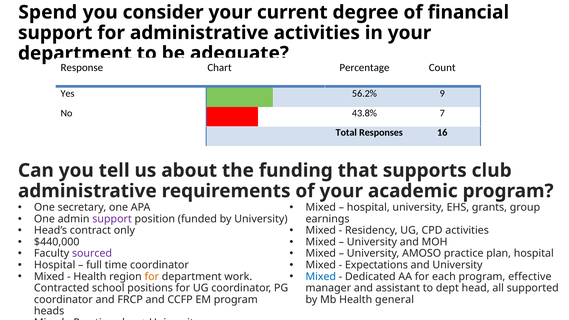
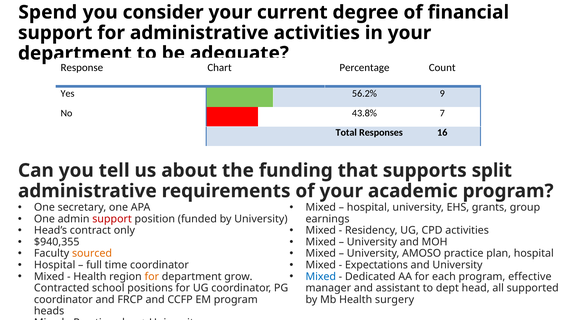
club: club -> split
support at (112, 219) colour: purple -> red
$440,000: $440,000 -> $940,355
sourced colour: purple -> orange
work: work -> grow
general: general -> surgery
